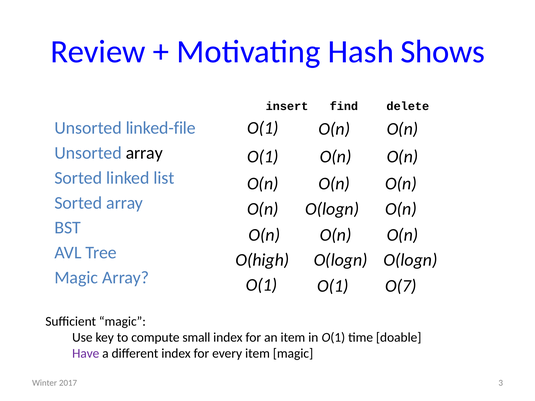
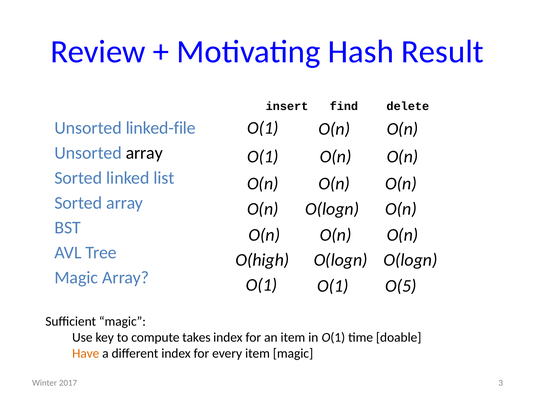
Shows: Shows -> Result
O(7: O(7 -> O(5
small: small -> takes
Have colour: purple -> orange
